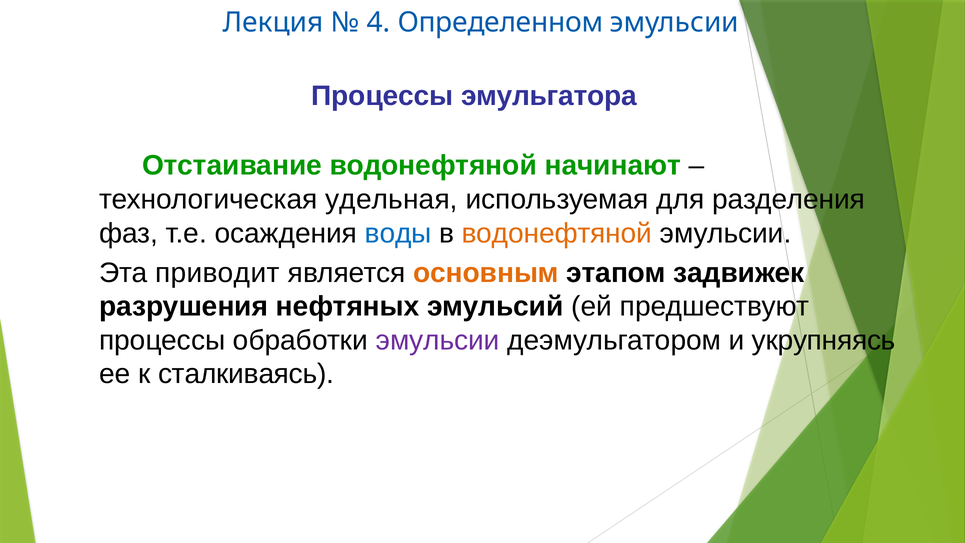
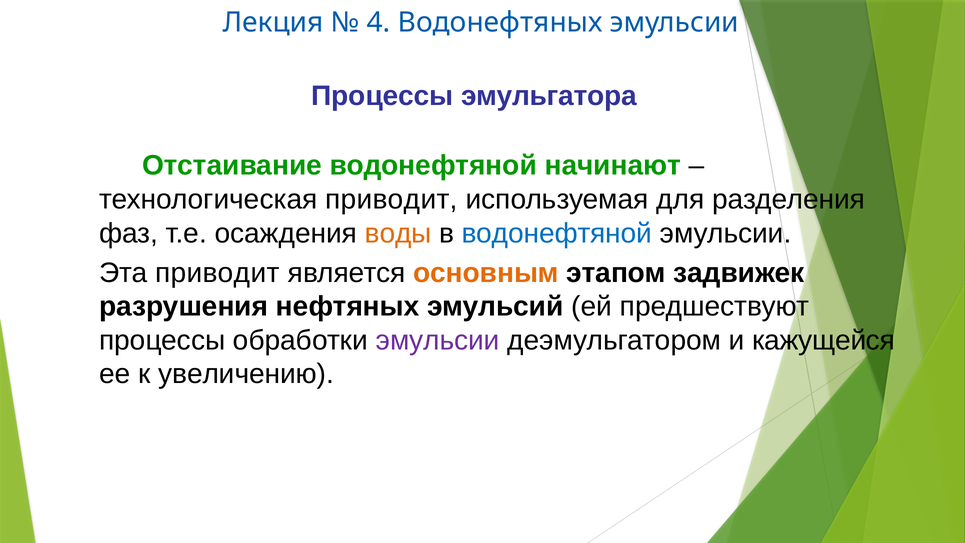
Определенном: Определенном -> Водонефтяных
технологическая удельная: удельная -> приводит
воды colour: blue -> orange
водонефтяной at (557, 233) colour: orange -> blue
укрупняясь: укрупняясь -> кажущейся
сталкиваясь: сталкиваясь -> увеличению
